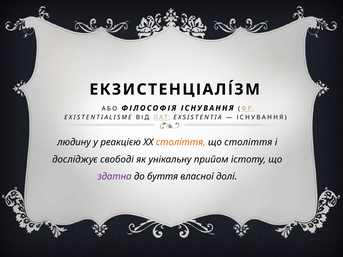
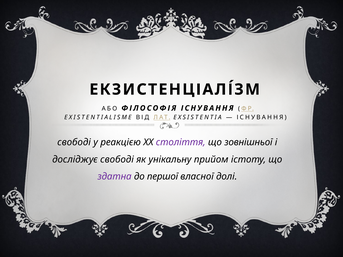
людину at (74, 142): людину -> свободі
століття at (181, 142) colour: orange -> purple
що століття: століття -> зовнішньої
буття: буття -> першої
